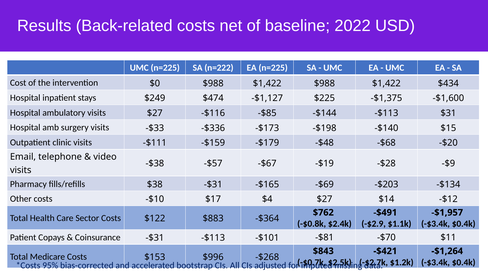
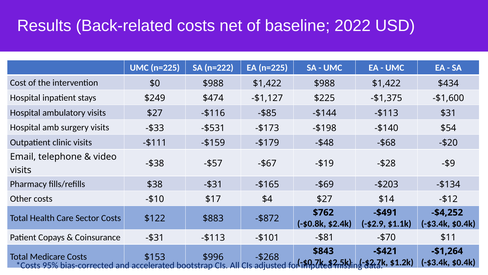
-$336: -$336 -> -$531
$15: $15 -> $54
-$1,957: -$1,957 -> -$4,252
-$364: -$364 -> -$872
